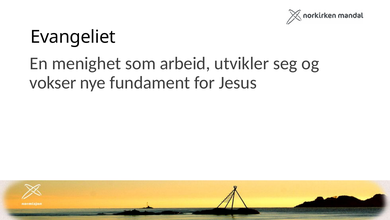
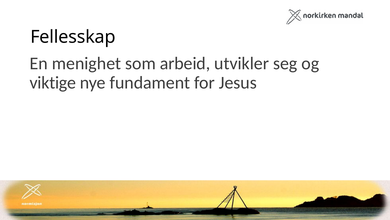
Evangeliet: Evangeliet -> Fellesskap
vokser: vokser -> viktige
